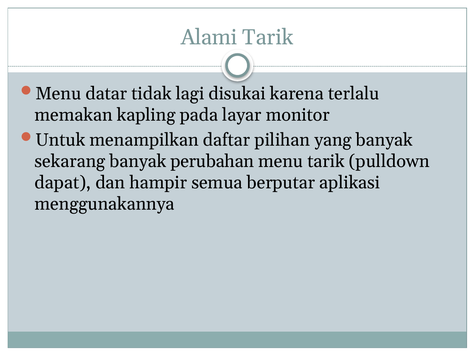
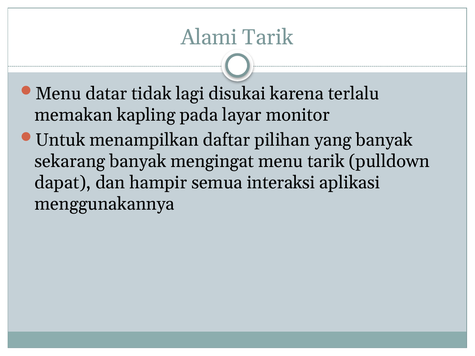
perubahan: perubahan -> mengingat
berputar: berputar -> interaksi
